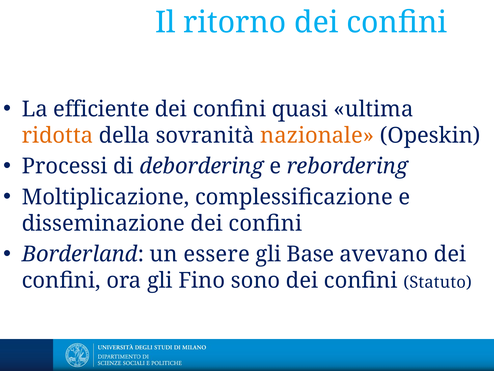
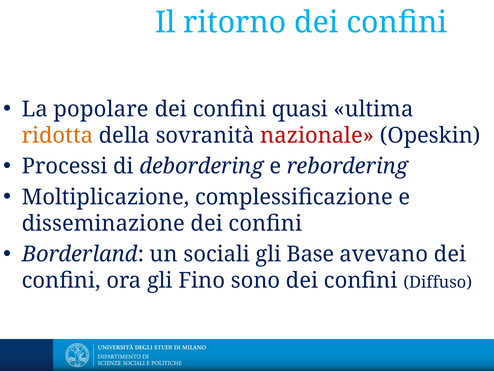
efficiente: efficiente -> popolare
nazionale colour: orange -> red
essere: essere -> sociali
Statuto: Statuto -> Diffuso
